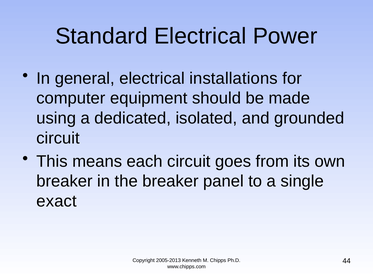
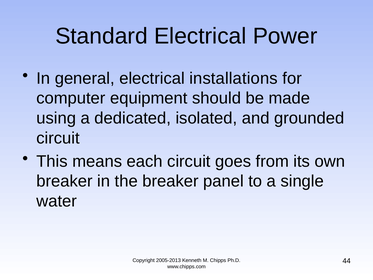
exact: exact -> water
